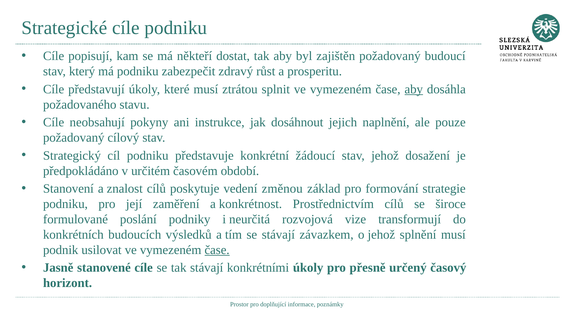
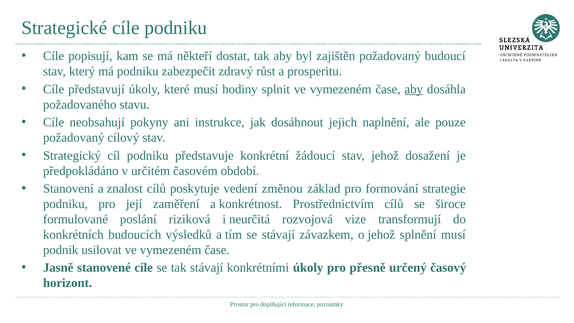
ztrátou: ztrátou -> hodiny
podniky: podniky -> riziková
čase at (217, 250) underline: present -> none
